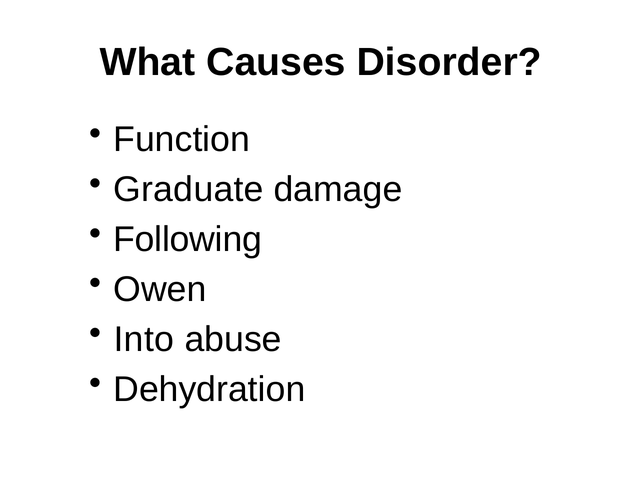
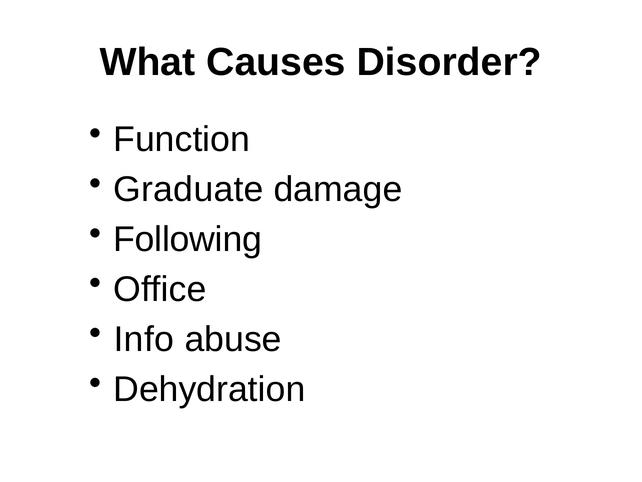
Owen: Owen -> Office
Into: Into -> Info
